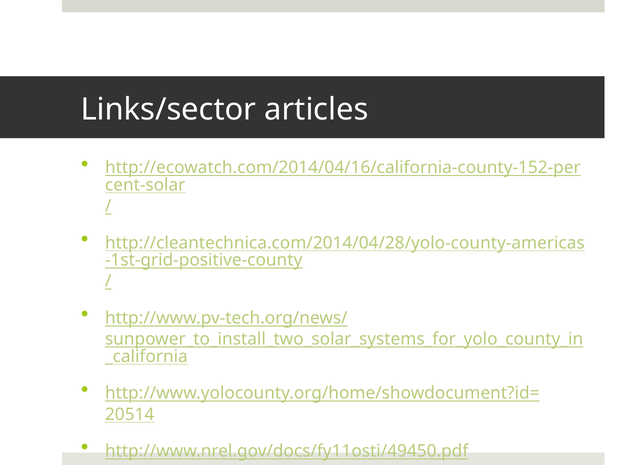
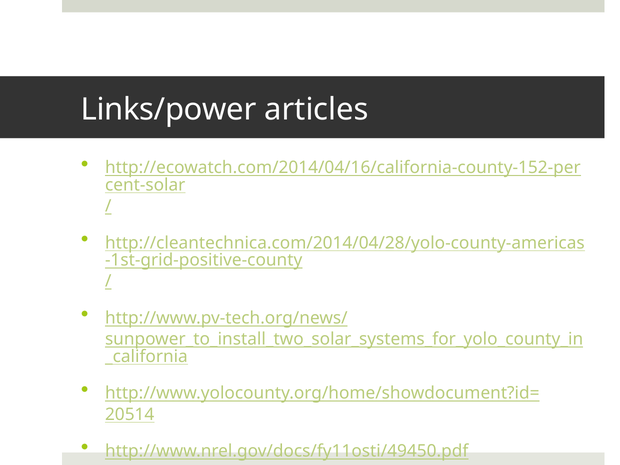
Links/sector: Links/sector -> Links/power
